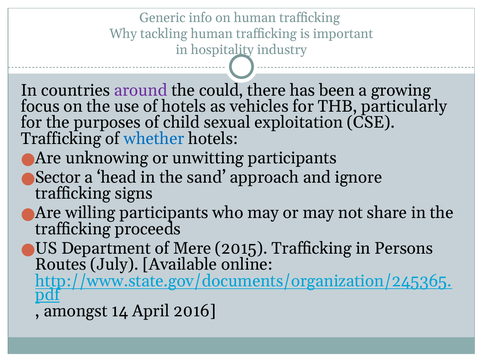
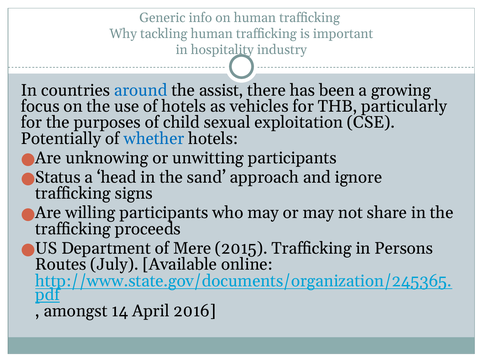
around colour: purple -> blue
could: could -> assist
Trafficking at (61, 139): Trafficking -> Potentially
Sector: Sector -> Status
